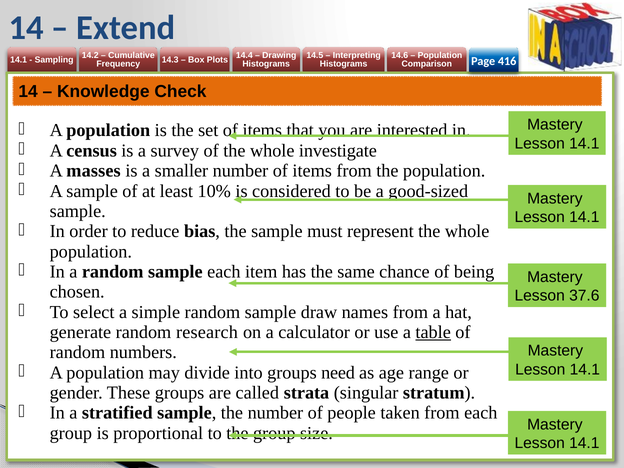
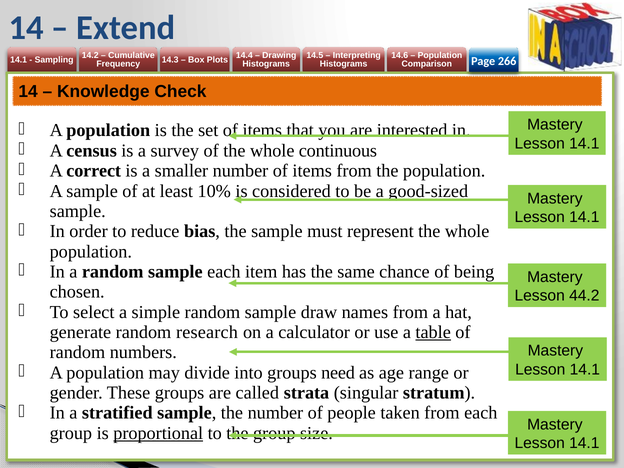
416: 416 -> 266
investigate: investigate -> continuous
masses: masses -> correct
37.6: 37.6 -> 44.2
proportional underline: none -> present
